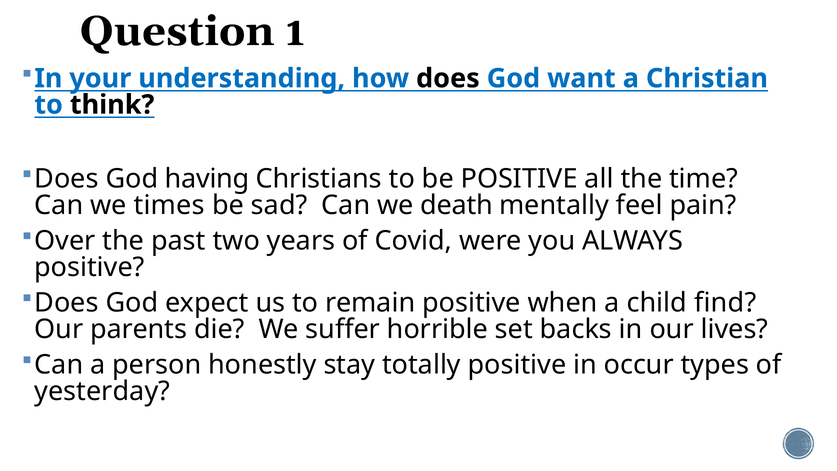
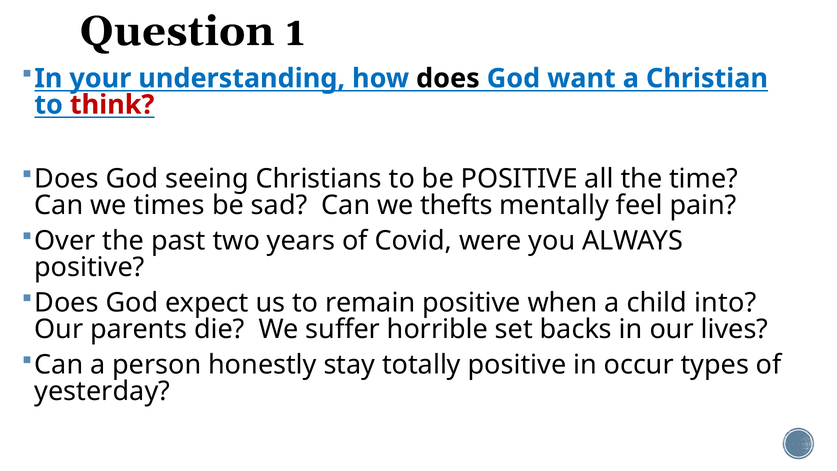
think colour: black -> red
having: having -> seeing
death: death -> thefts
find: find -> into
